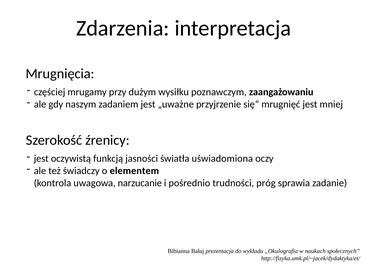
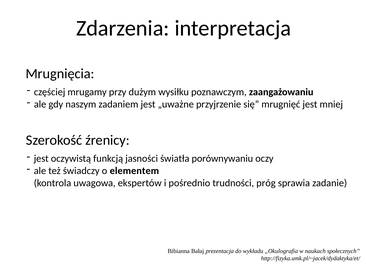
uświadomiona: uświadomiona -> porównywaniu
narzucanie: narzucanie -> ekspertów
